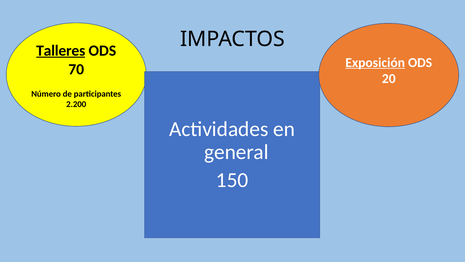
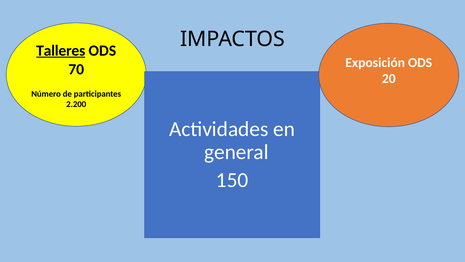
Exposición underline: present -> none
